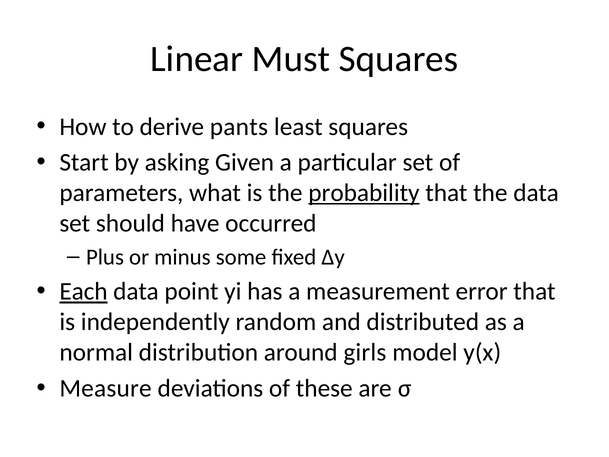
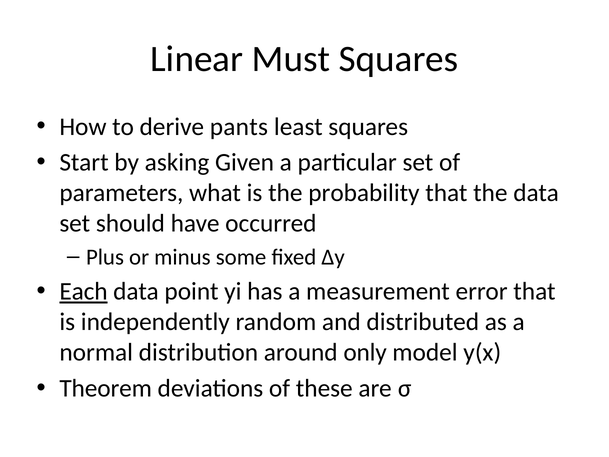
probability underline: present -> none
girls: girls -> only
Measure: Measure -> Theorem
